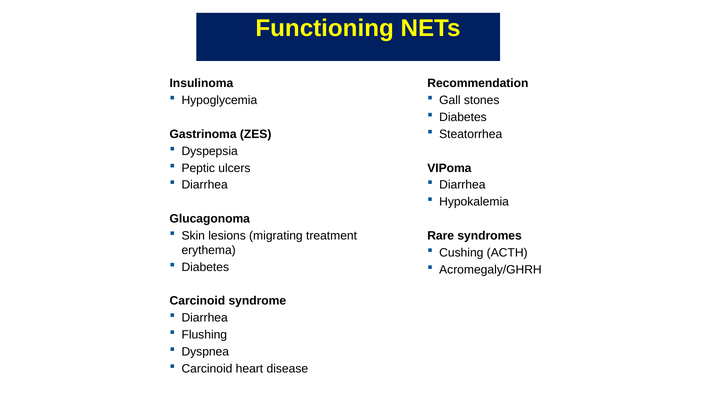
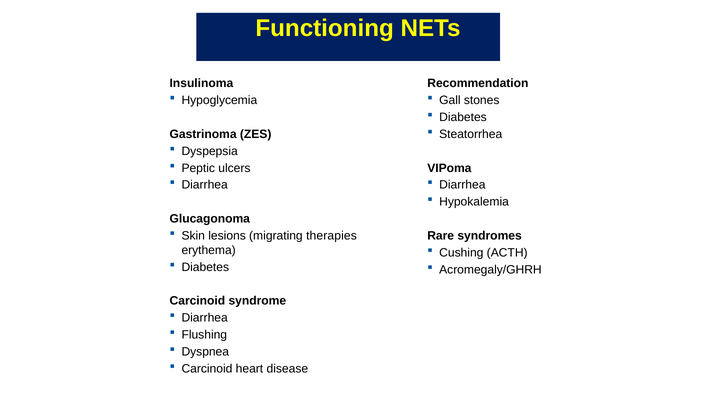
treatment: treatment -> therapies
